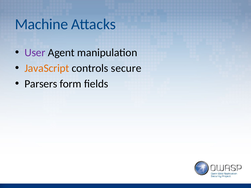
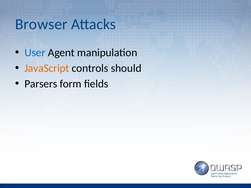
Machine: Machine -> Browser
User colour: purple -> blue
secure: secure -> should
